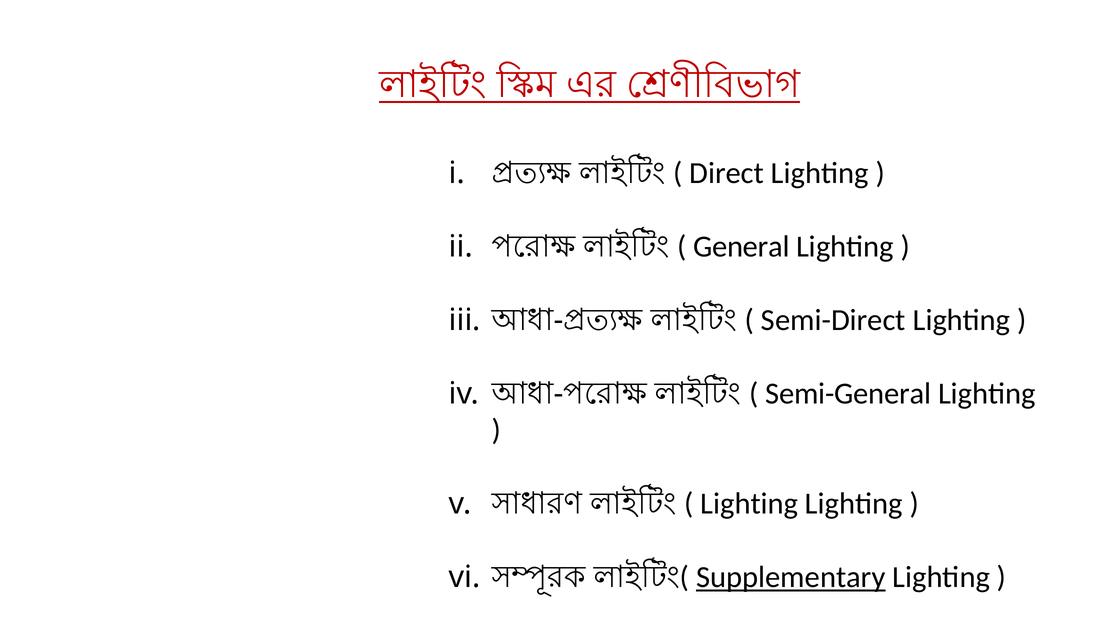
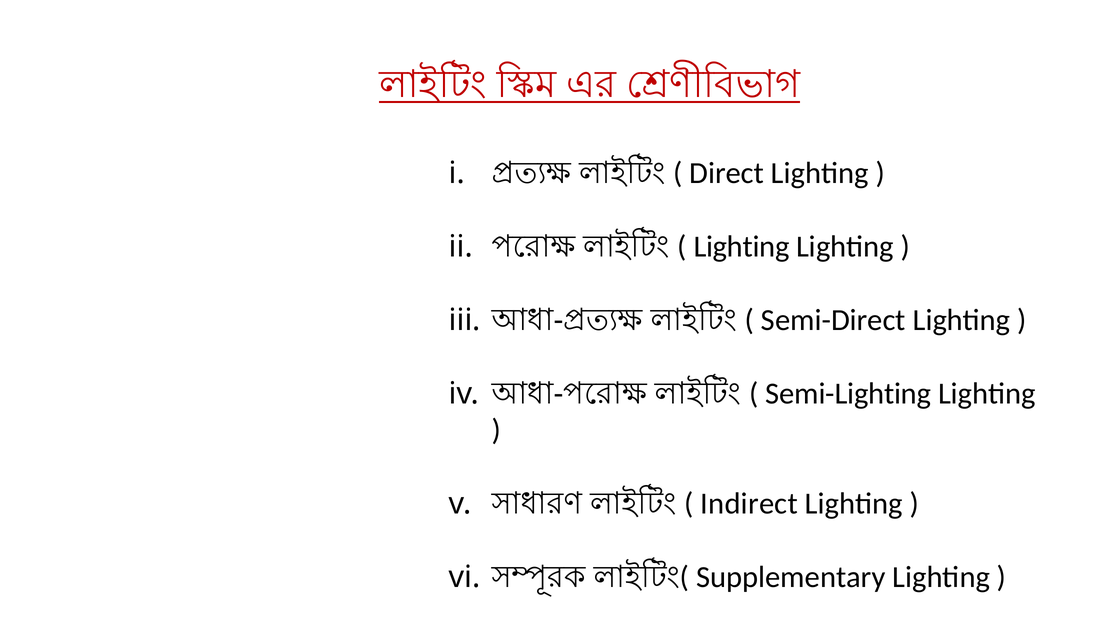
General at (741, 247): General -> Lighting
Semi-General: Semi-General -> Semi-Lighting
Lighting at (749, 504): Lighting -> Indirect
Supplementary underline: present -> none
